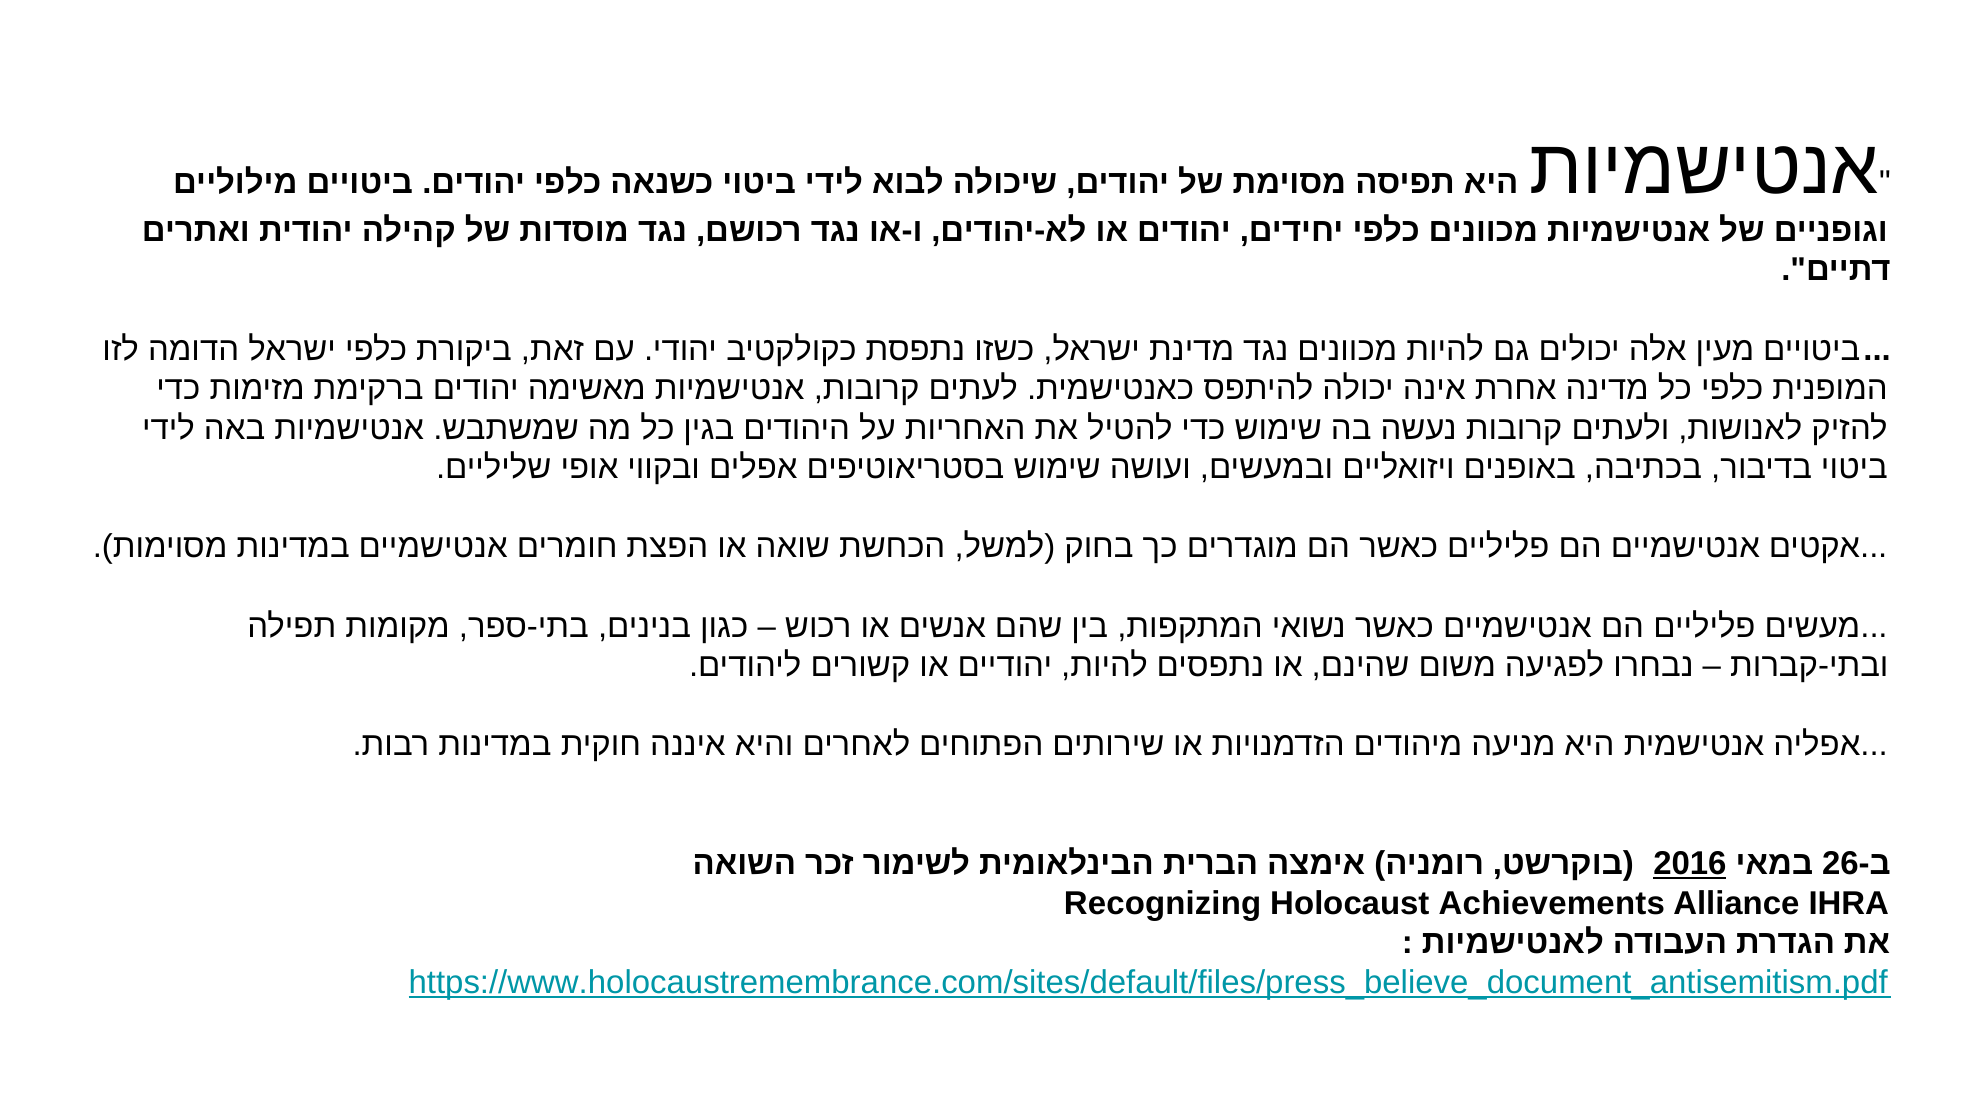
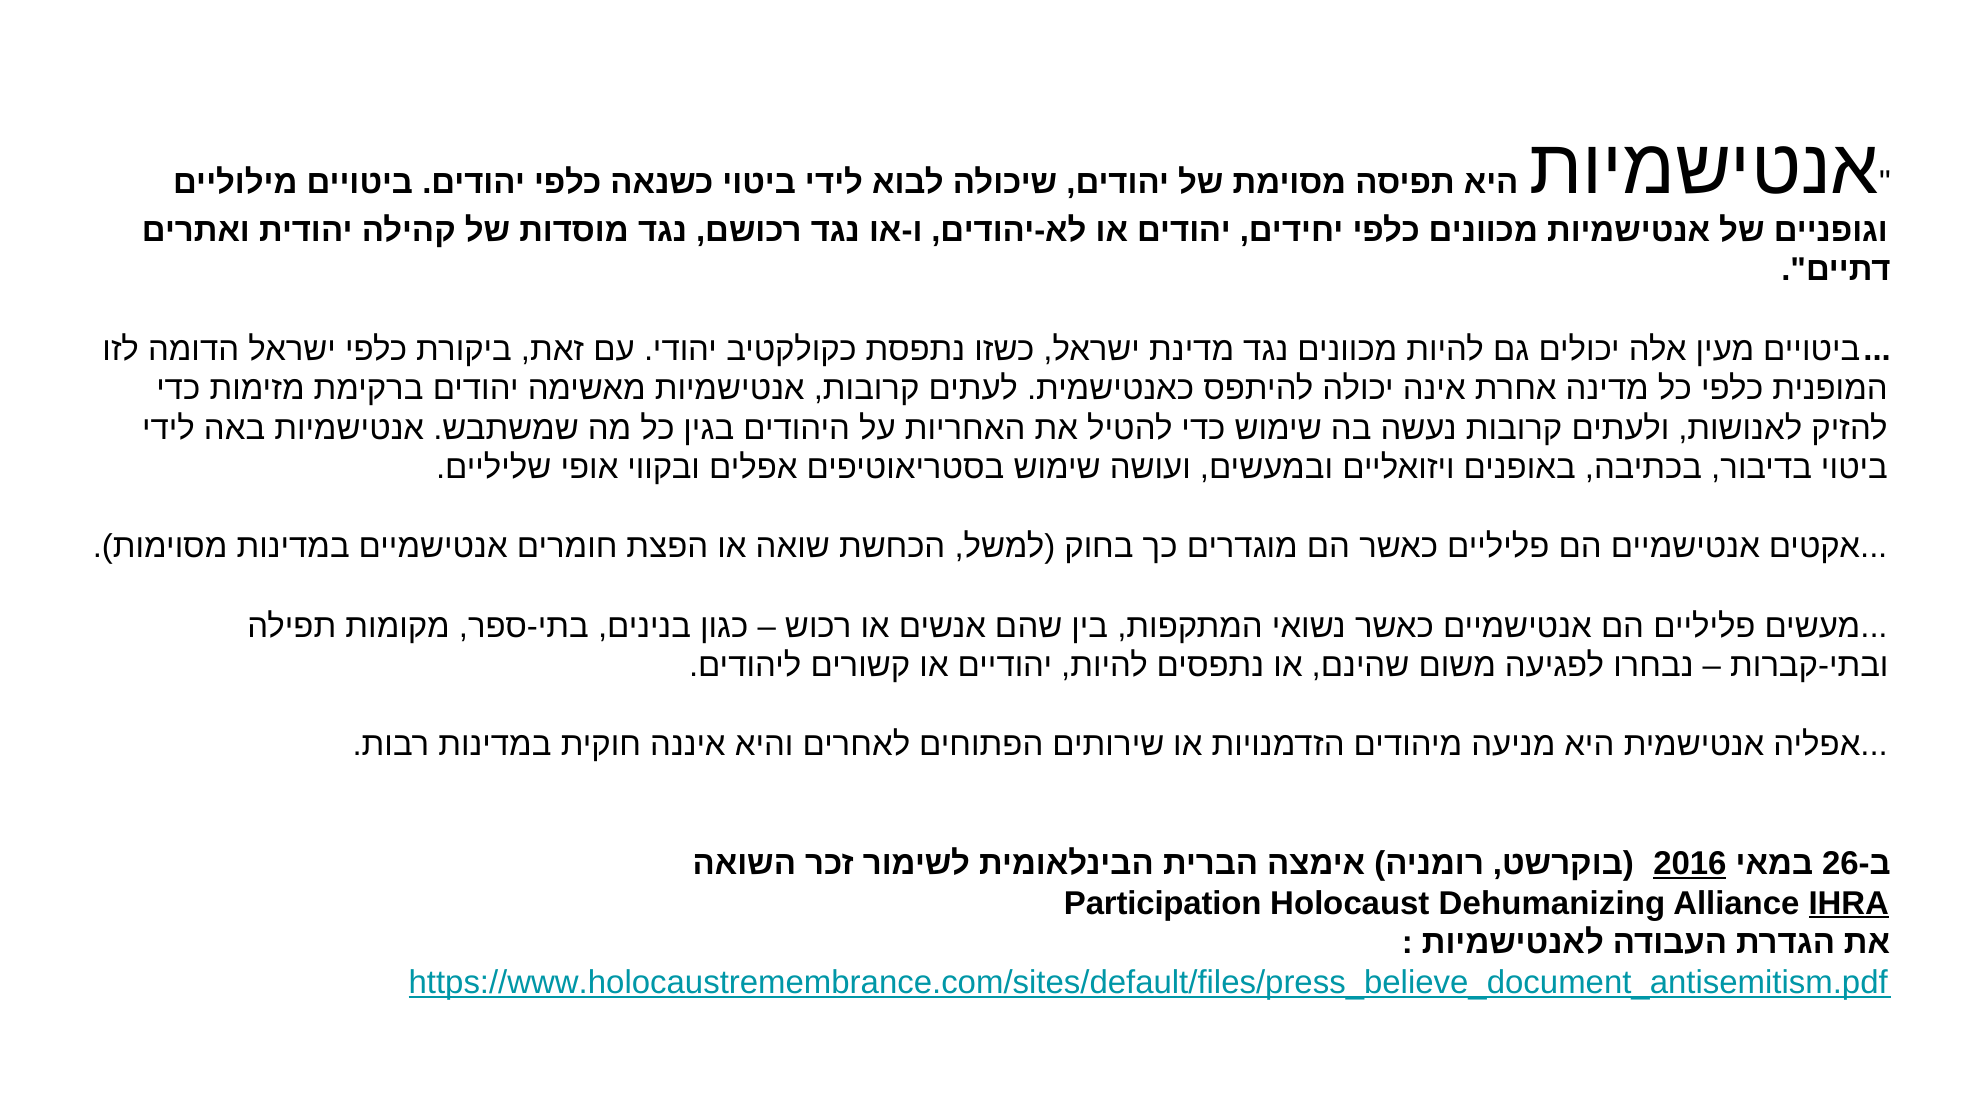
Recognizing: Recognizing -> Participation
Achievements: Achievements -> Dehumanizing
IHRA underline: none -> present
